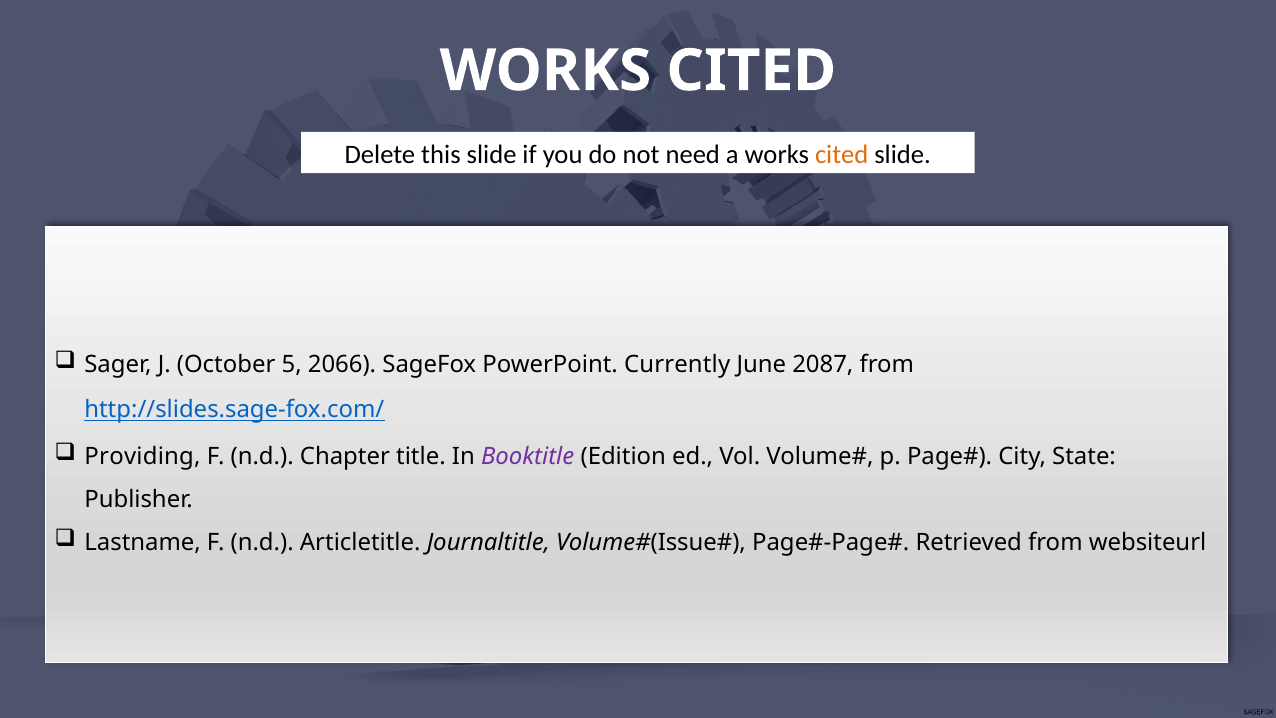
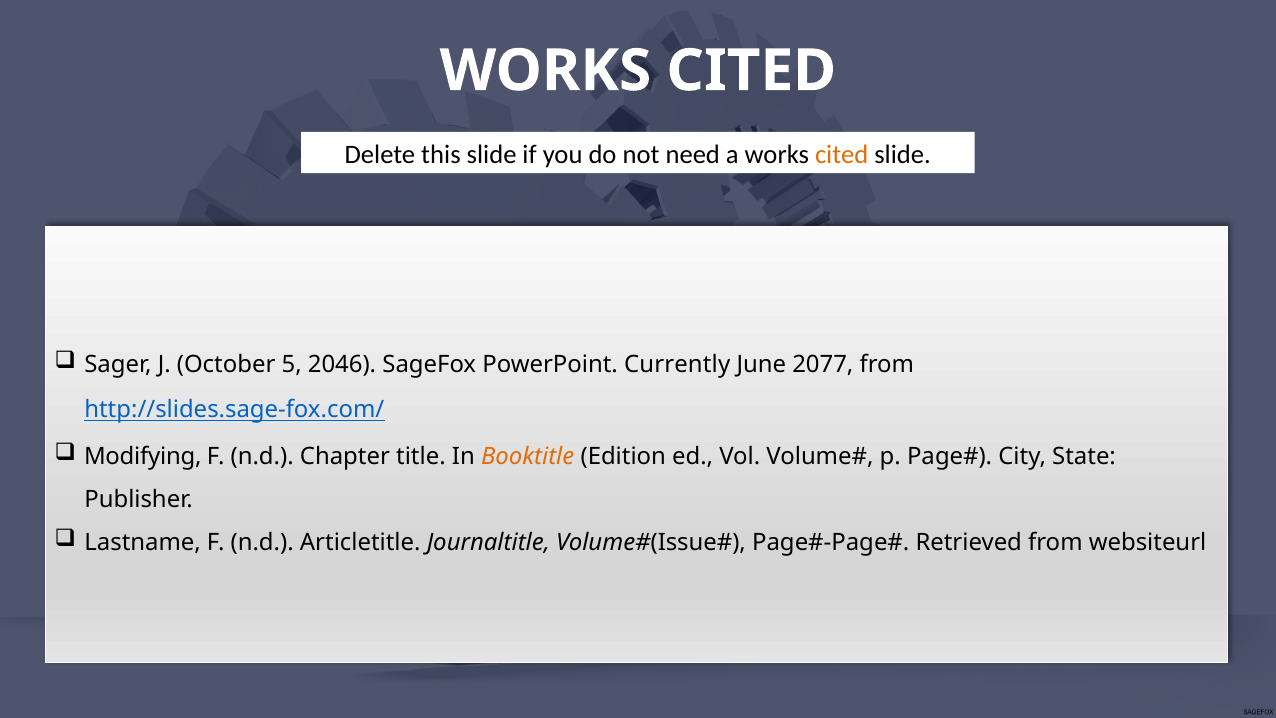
2066: 2066 -> 2046
2087: 2087 -> 2077
Providing: Providing -> Modifying
Booktitle colour: purple -> orange
